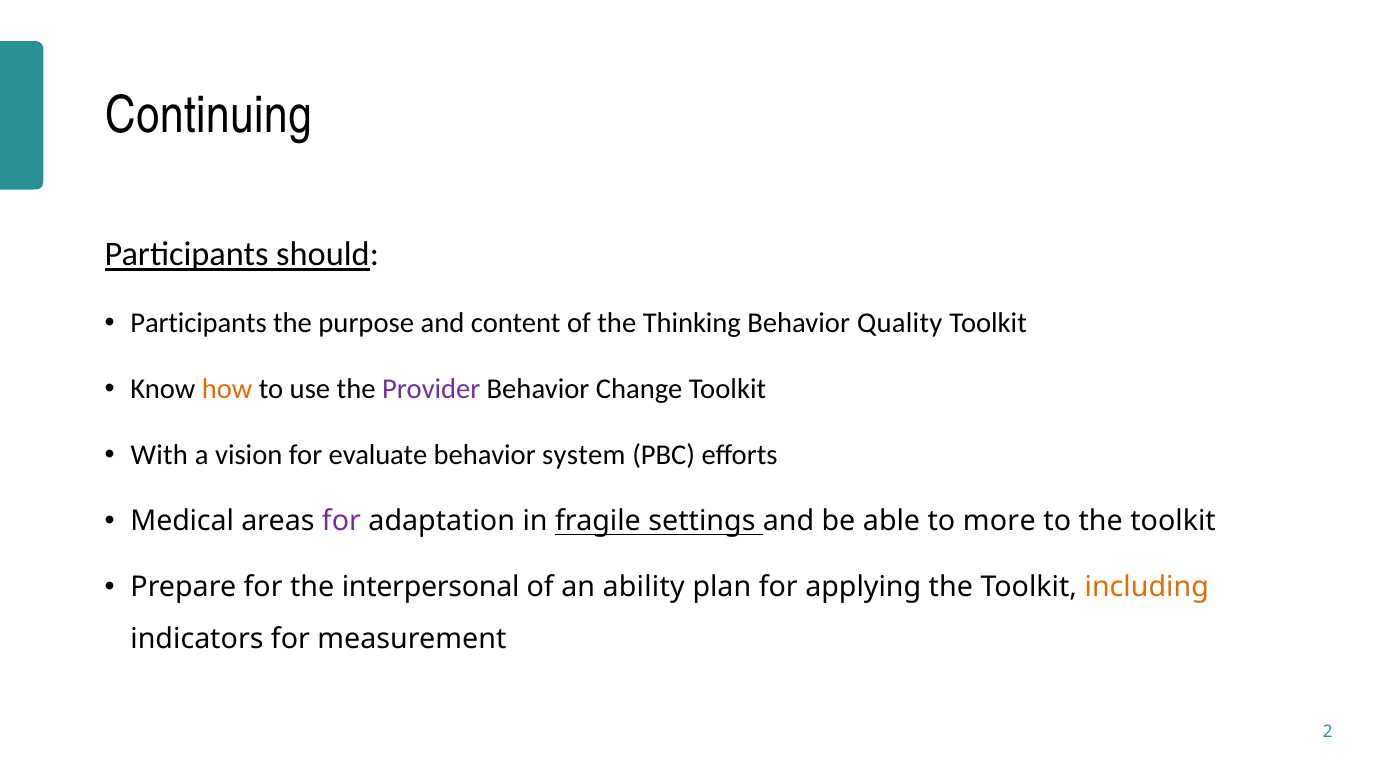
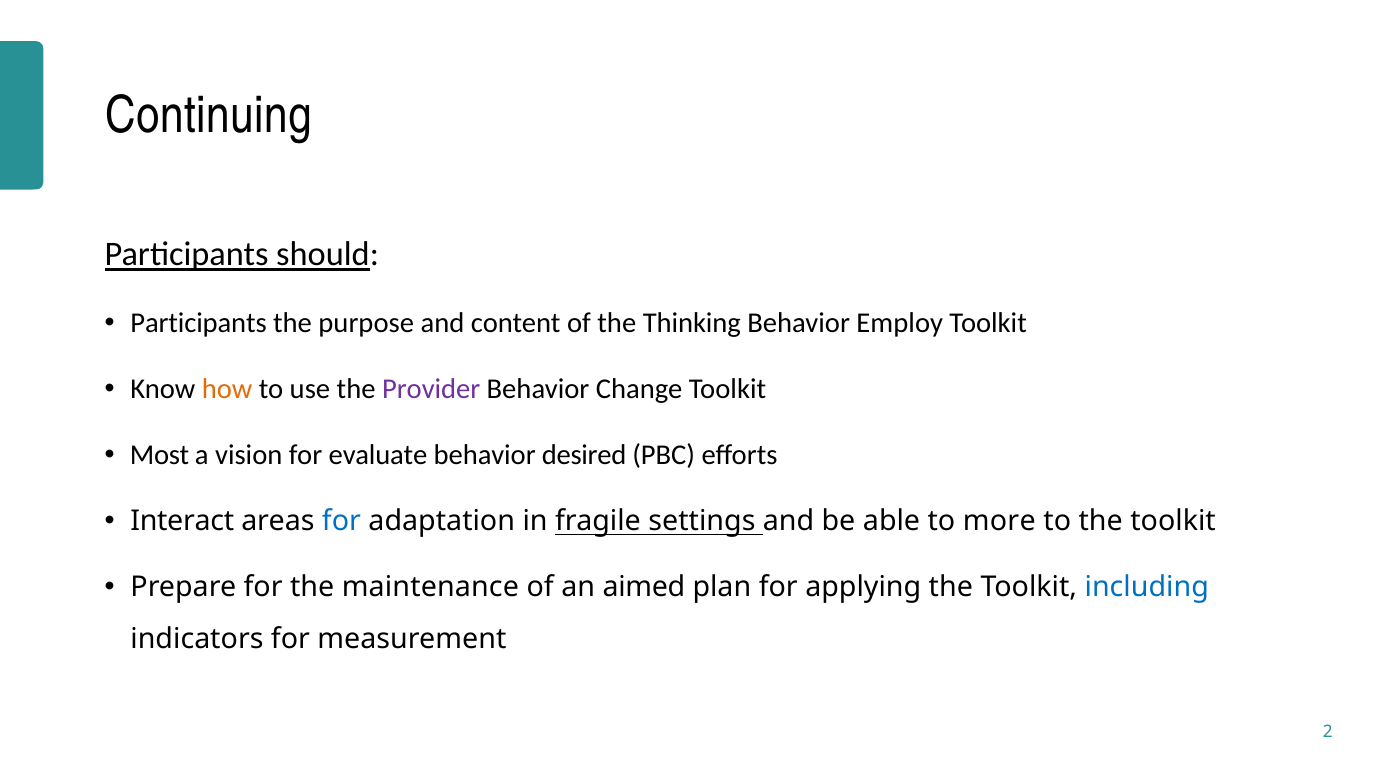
Quality: Quality -> Employ
With: With -> Most
system: system -> desired
Medical: Medical -> Interact
for at (342, 521) colour: purple -> blue
interpersonal: interpersonal -> maintenance
ability: ability -> aimed
including colour: orange -> blue
